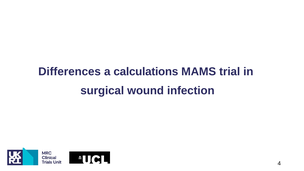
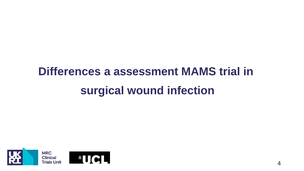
calculations: calculations -> assessment
